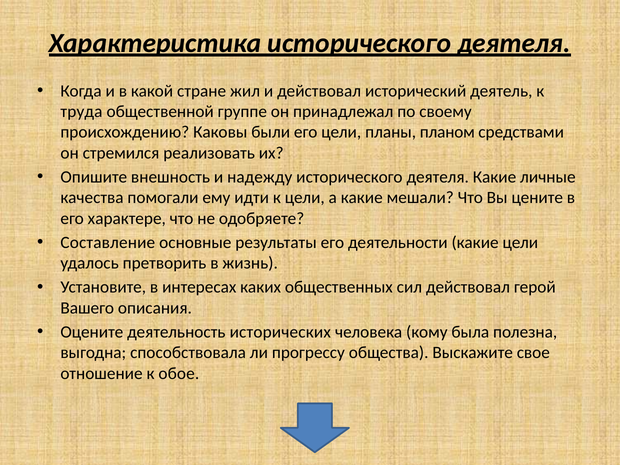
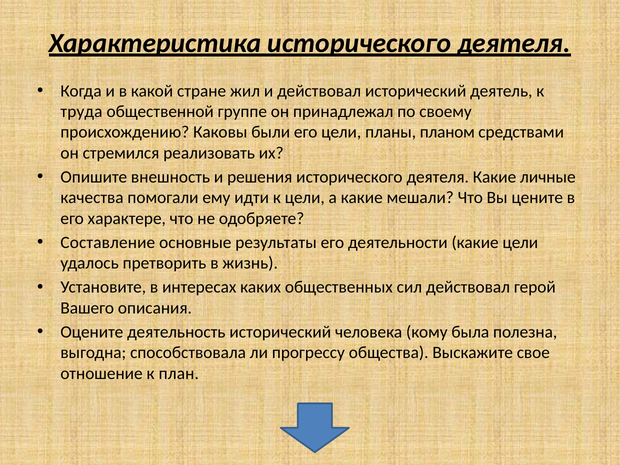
надежду: надежду -> решения
деятельность исторических: исторических -> исторический
обое: обое -> план
